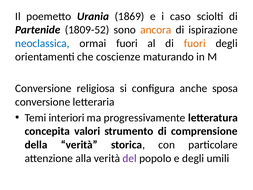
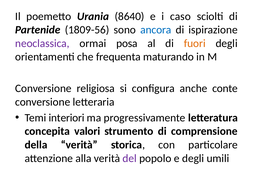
1869: 1869 -> 8640
1809-52: 1809-52 -> 1809-56
ancora colour: orange -> blue
neoclassica colour: blue -> purple
ormai fuori: fuori -> posa
coscienze: coscienze -> frequenta
sposa: sposa -> conte
